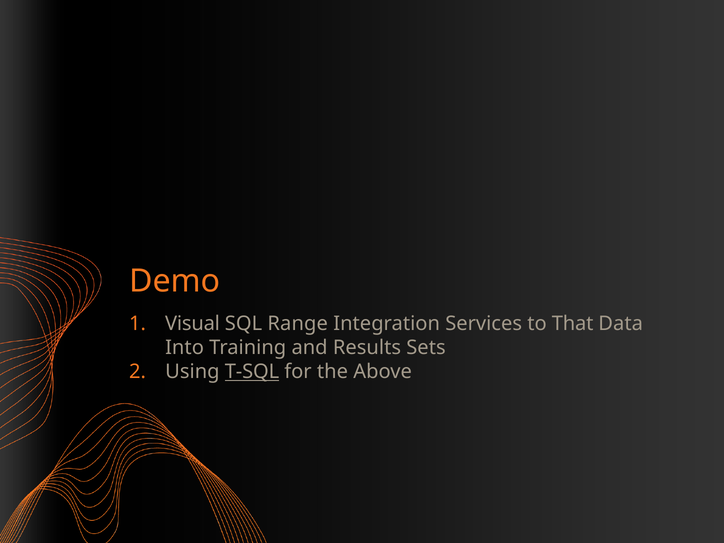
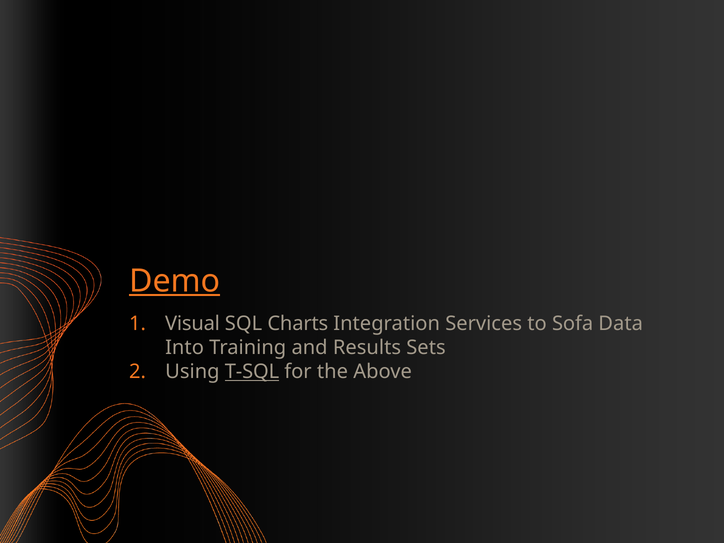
Demo underline: none -> present
Range: Range -> Charts
That: That -> Sofa
